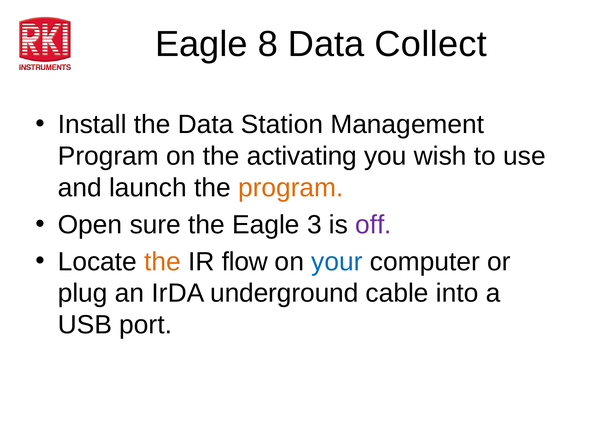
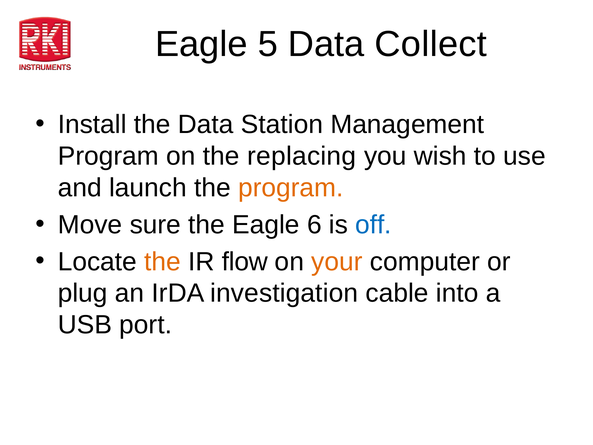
8: 8 -> 5
activating: activating -> replacing
Open: Open -> Move
3: 3 -> 6
off colour: purple -> blue
your colour: blue -> orange
underground: underground -> investigation
